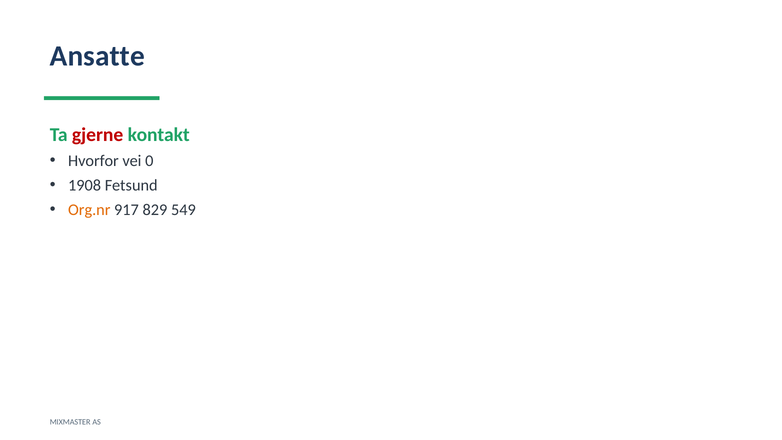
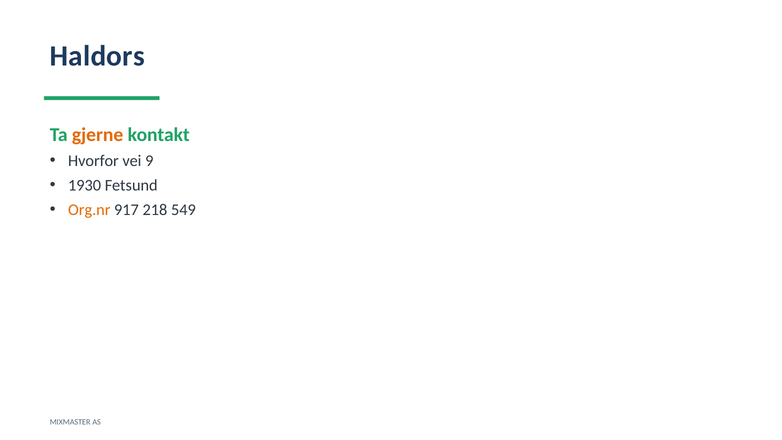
Ansatte: Ansatte -> Haldors
gjerne colour: red -> orange
0: 0 -> 9
1908: 1908 -> 1930
829: 829 -> 218
